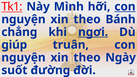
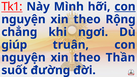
Bánh: Bánh -> Rộng
ngơi underline: present -> none
Ngày: Ngày -> Thần
